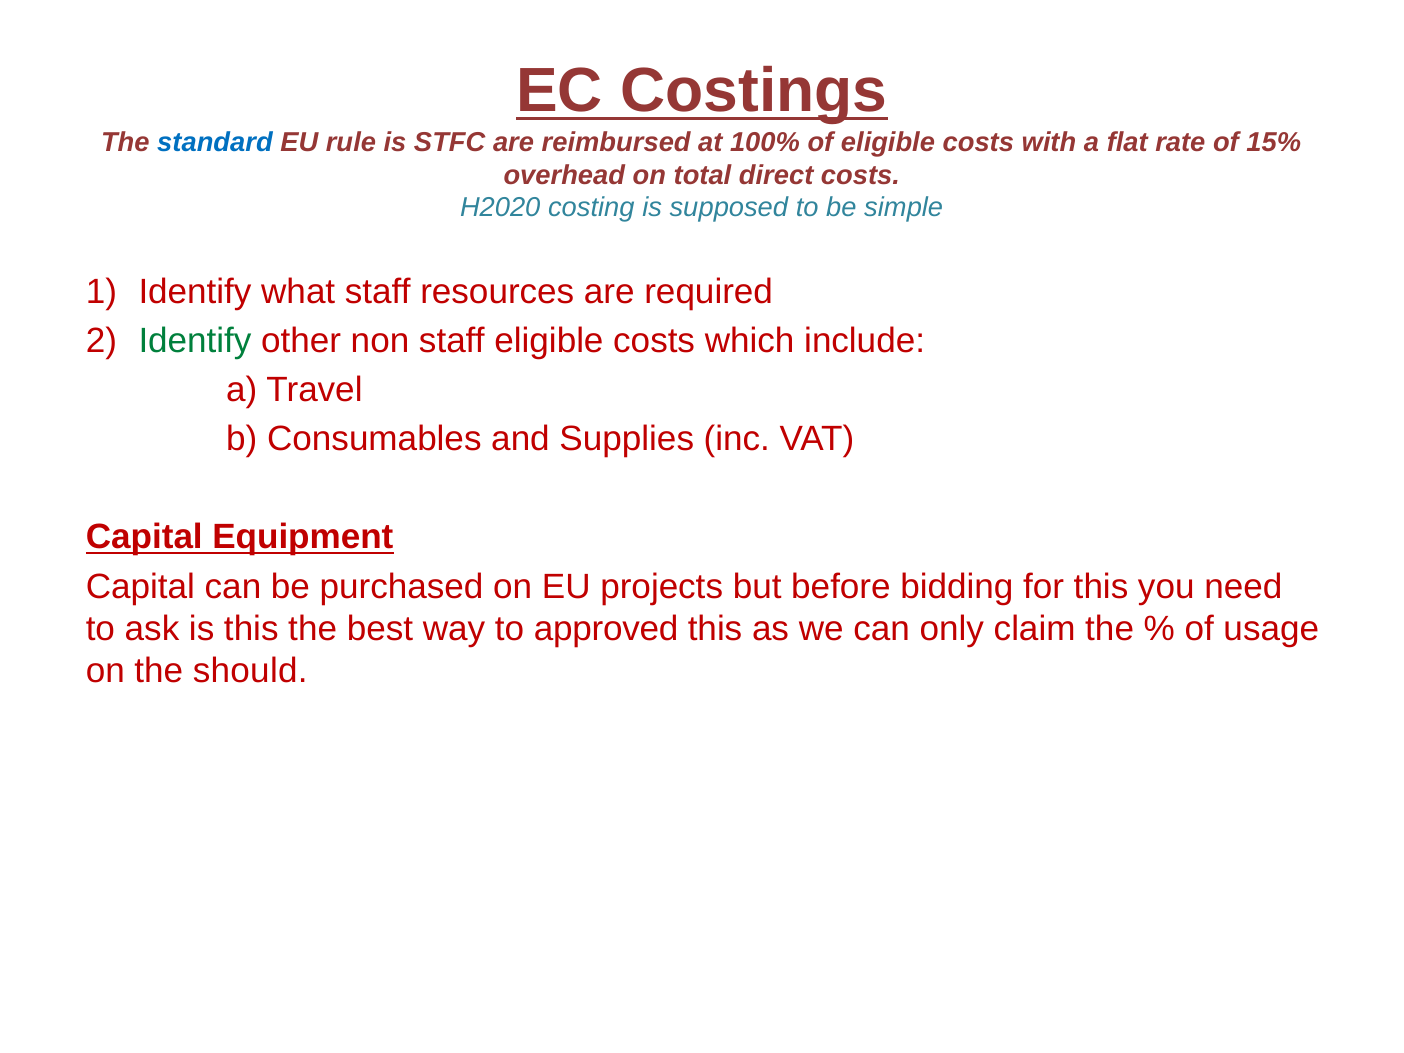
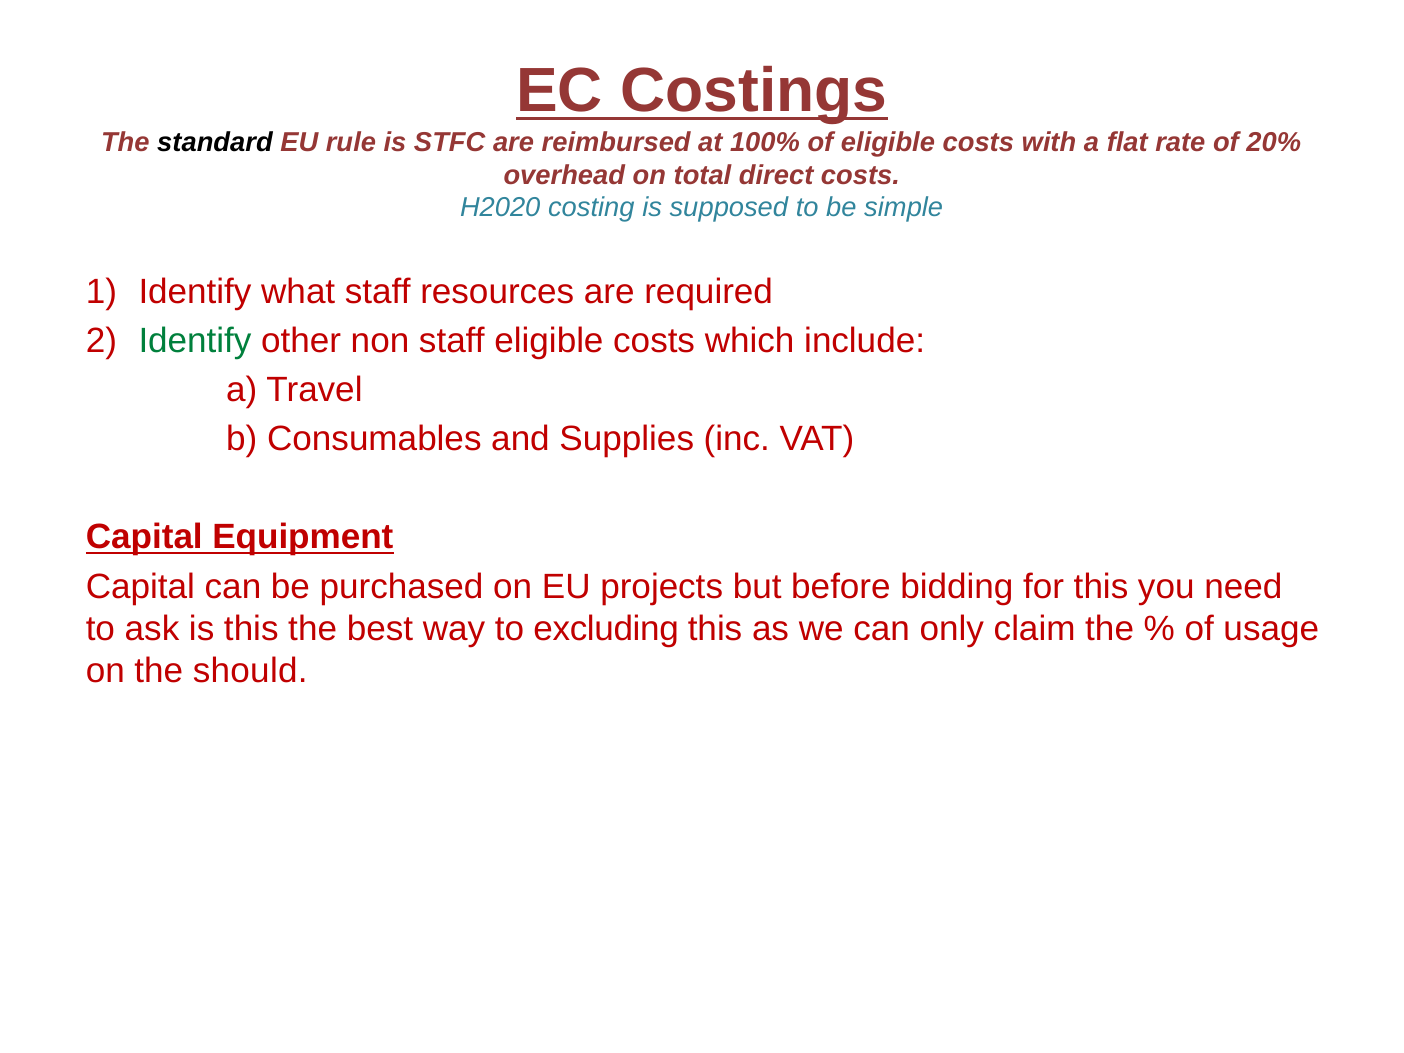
standard colour: blue -> black
15%: 15% -> 20%
approved: approved -> excluding
